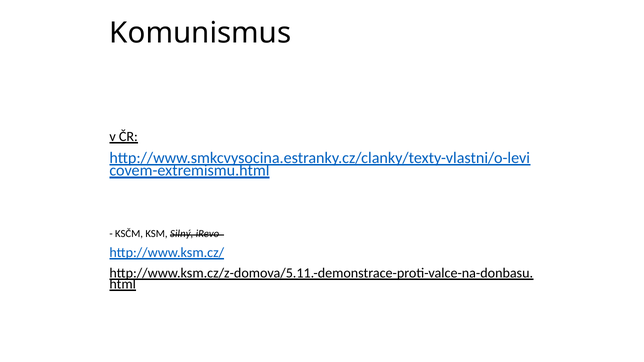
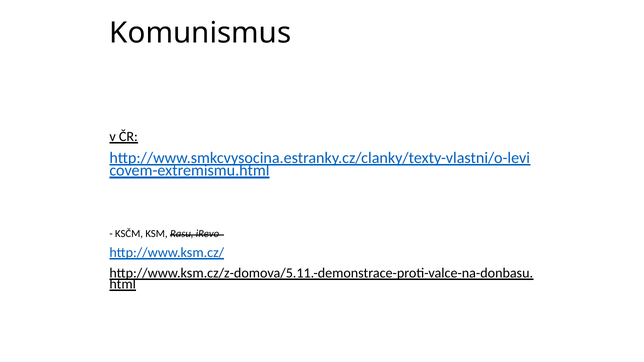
Silný: Silný -> Rasu
